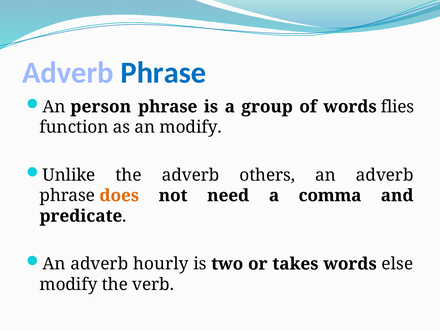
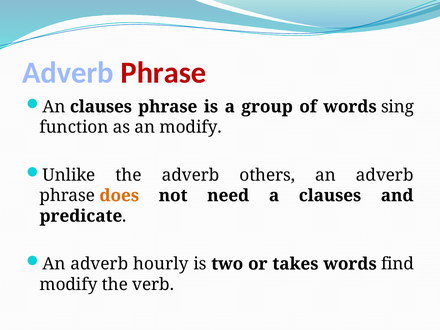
Phrase at (163, 73) colour: blue -> red
An person: person -> clauses
flies: flies -> sing
a comma: comma -> clauses
else: else -> find
